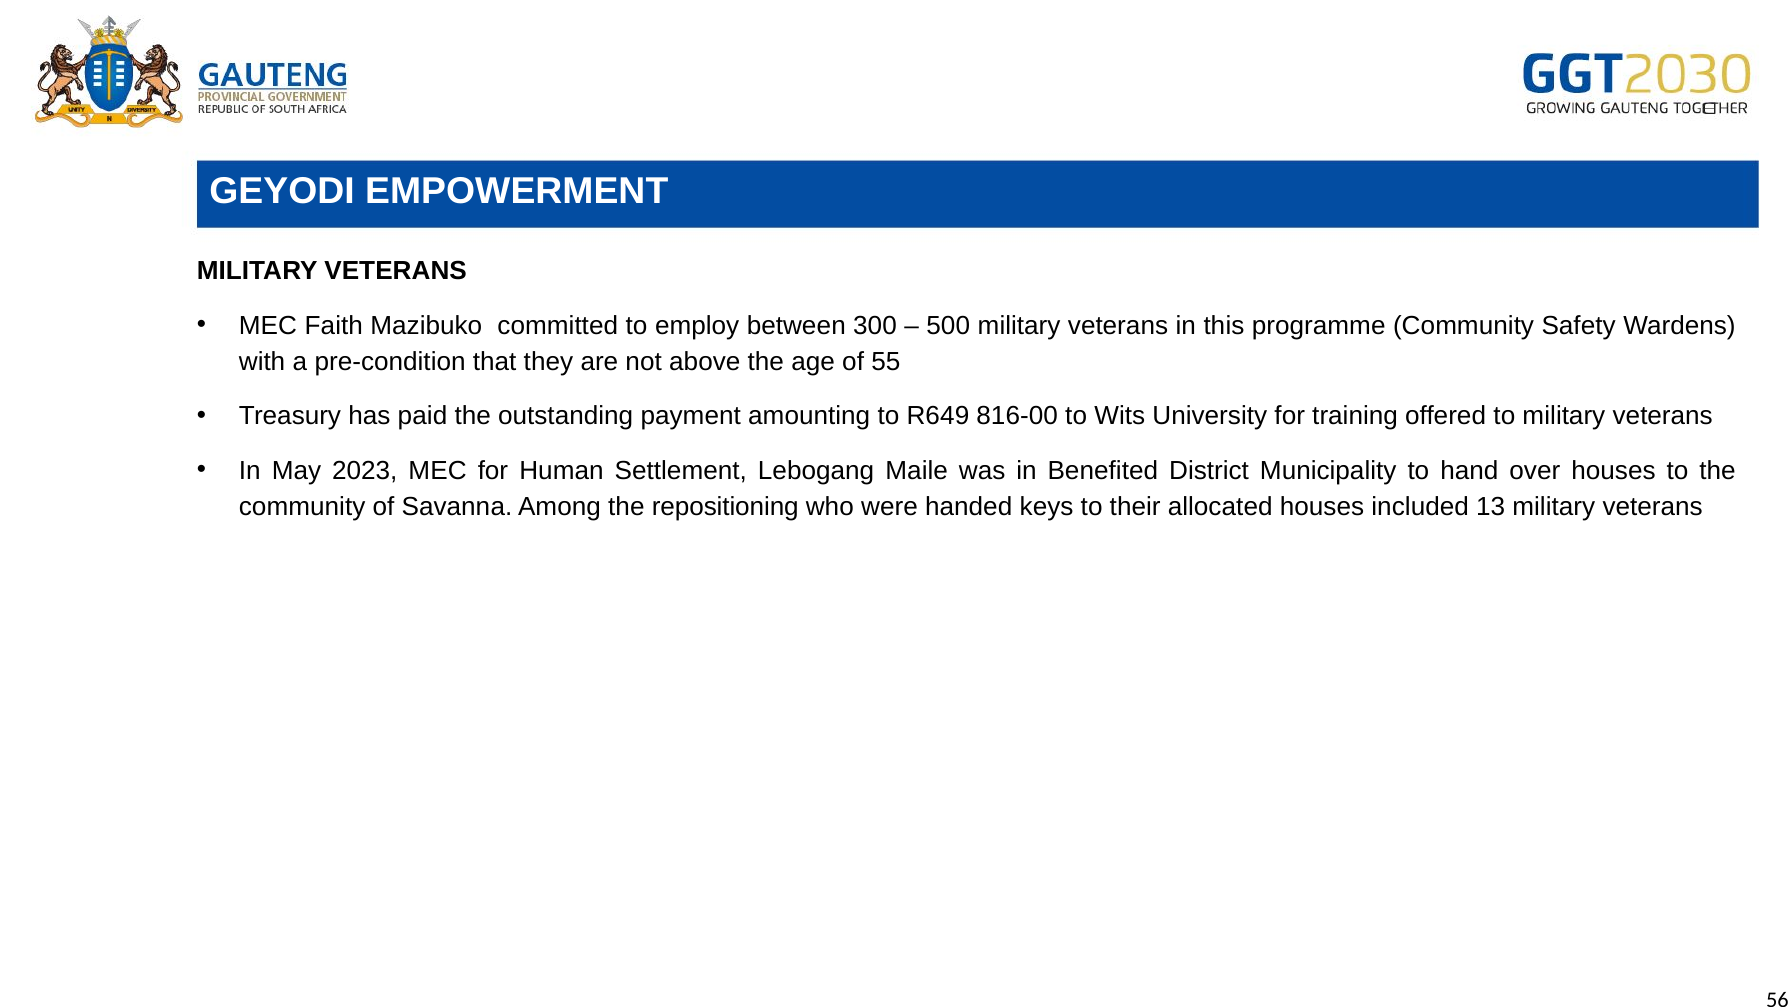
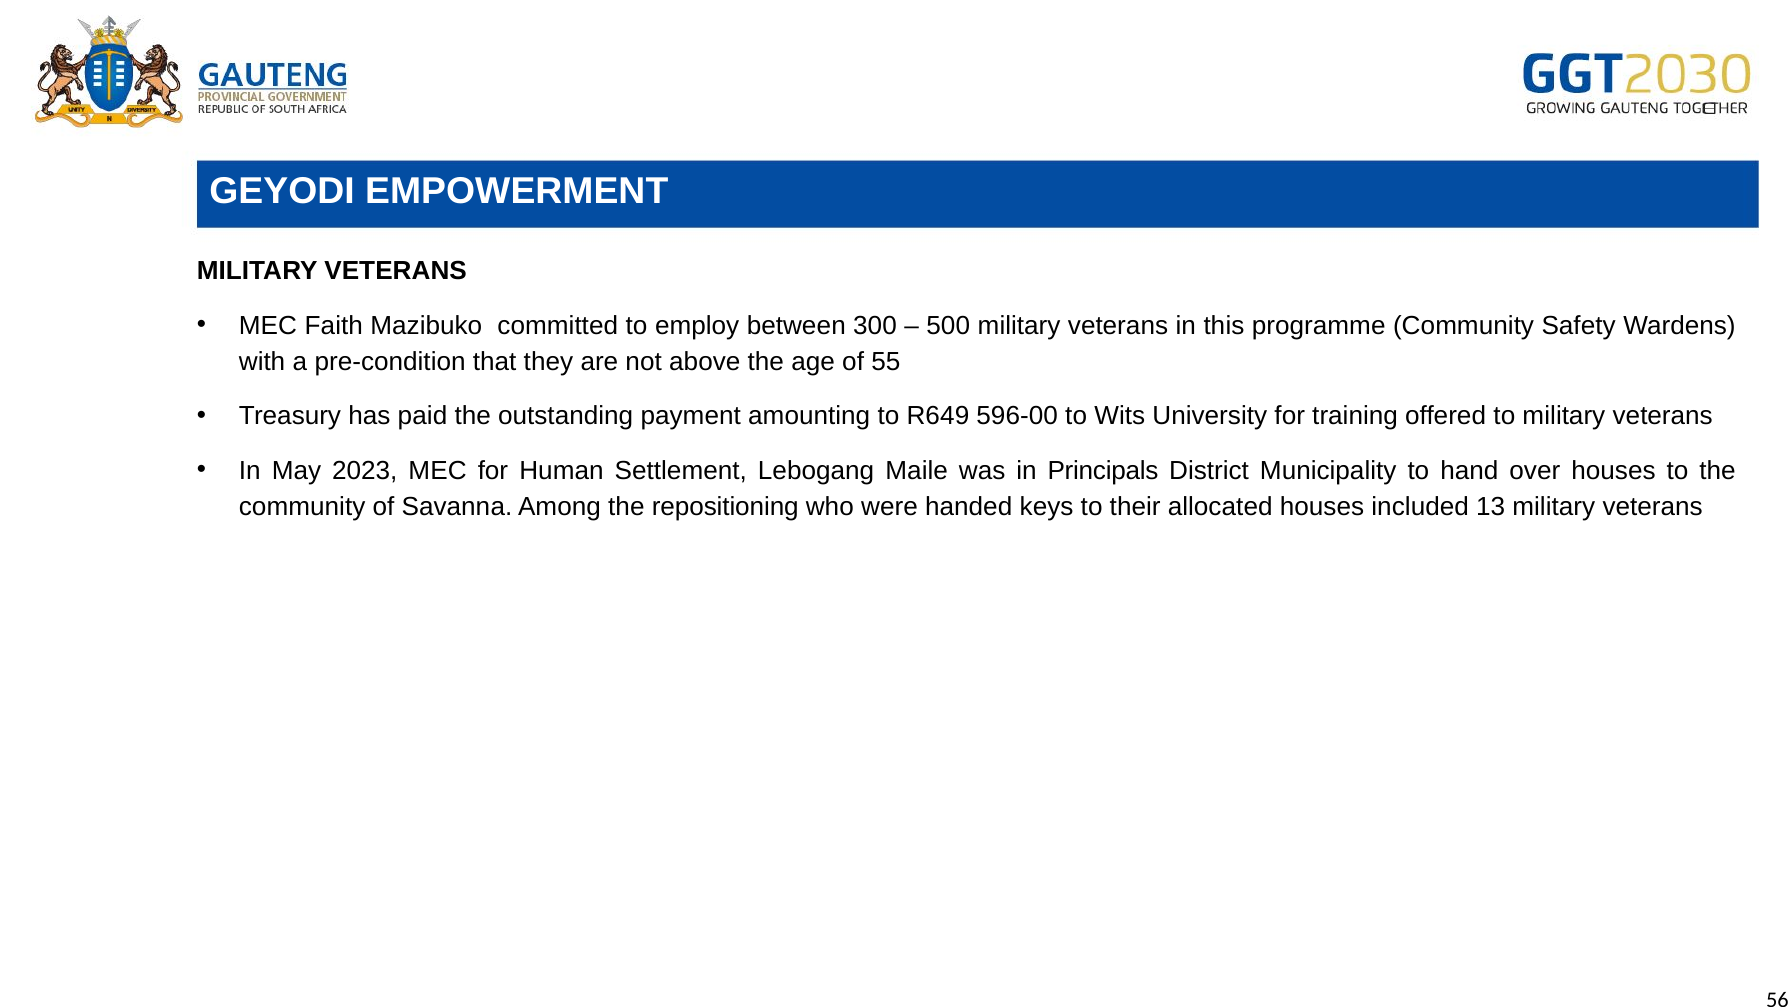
816-00: 816-00 -> 596-00
Benefited: Benefited -> Principals
